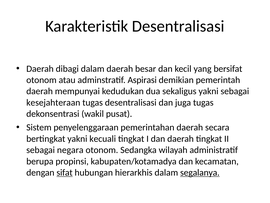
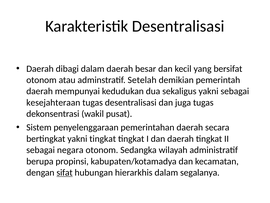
Aspirasi: Aspirasi -> Setelah
yakni kecuali: kecuali -> tingkat
segalanya underline: present -> none
